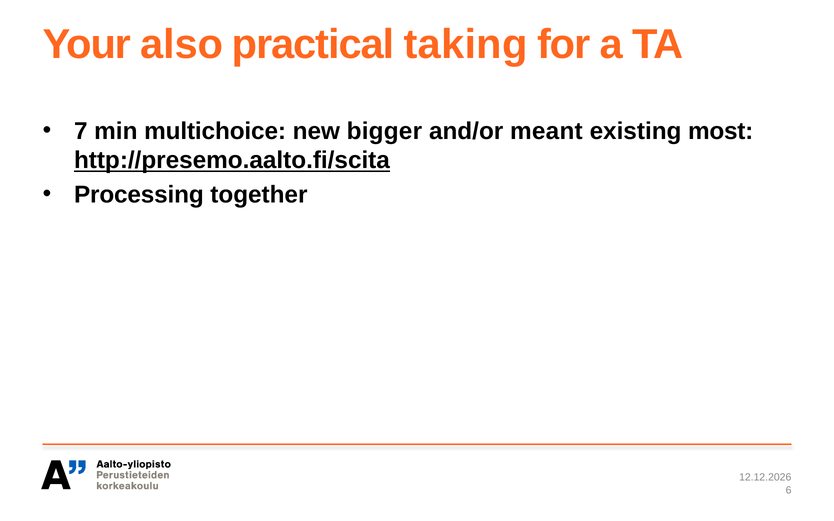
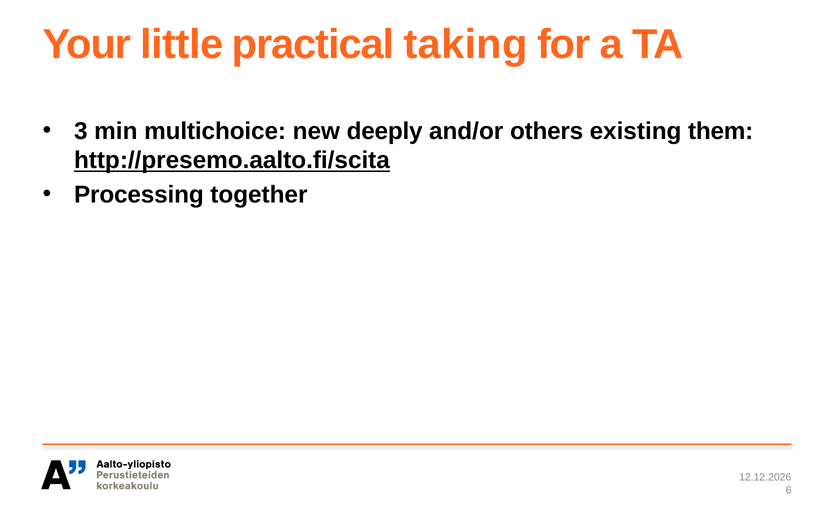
also: also -> little
7: 7 -> 3
bigger: bigger -> deeply
meant: meant -> others
most: most -> them
